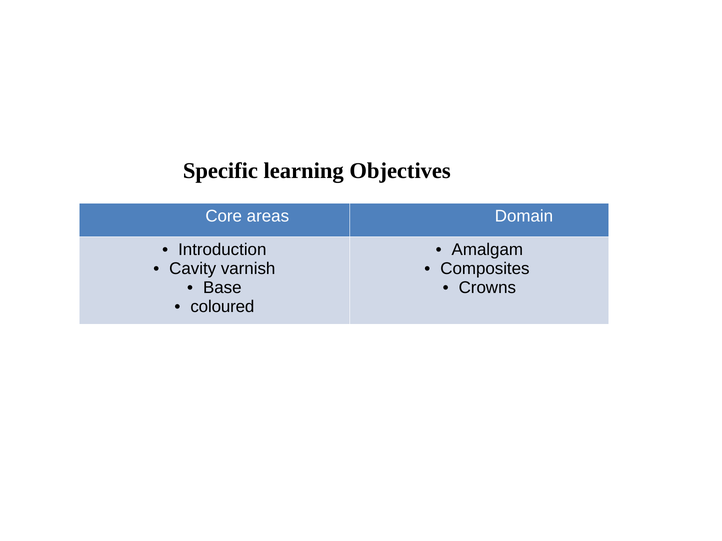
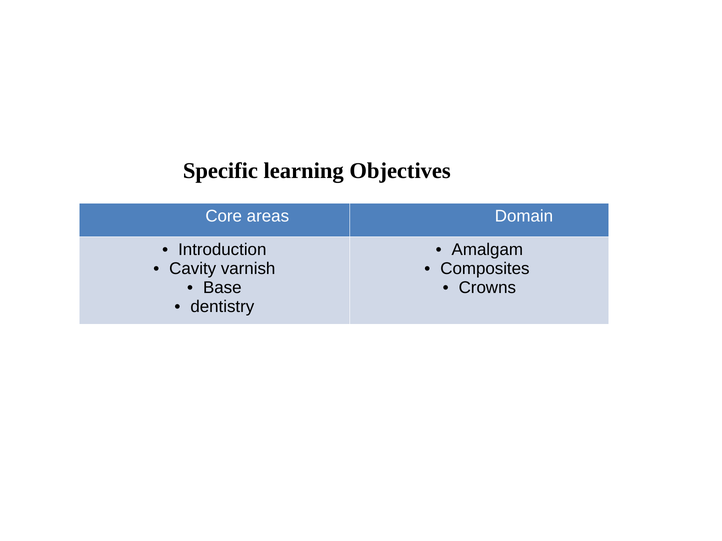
coloured: coloured -> dentistry
